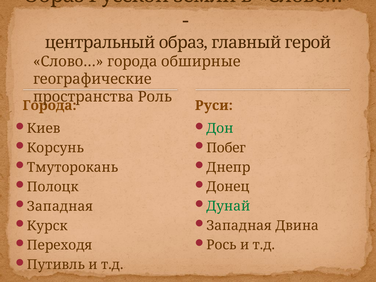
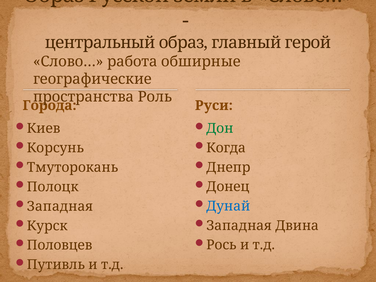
Слово… города: города -> работа
Побег: Побег -> Когда
Дунай colour: green -> blue
Переходя: Переходя -> Половцев
